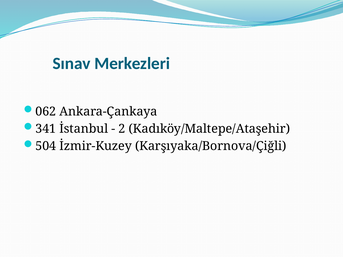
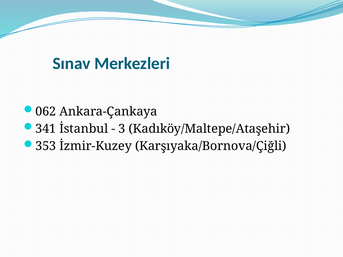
2: 2 -> 3
504: 504 -> 353
